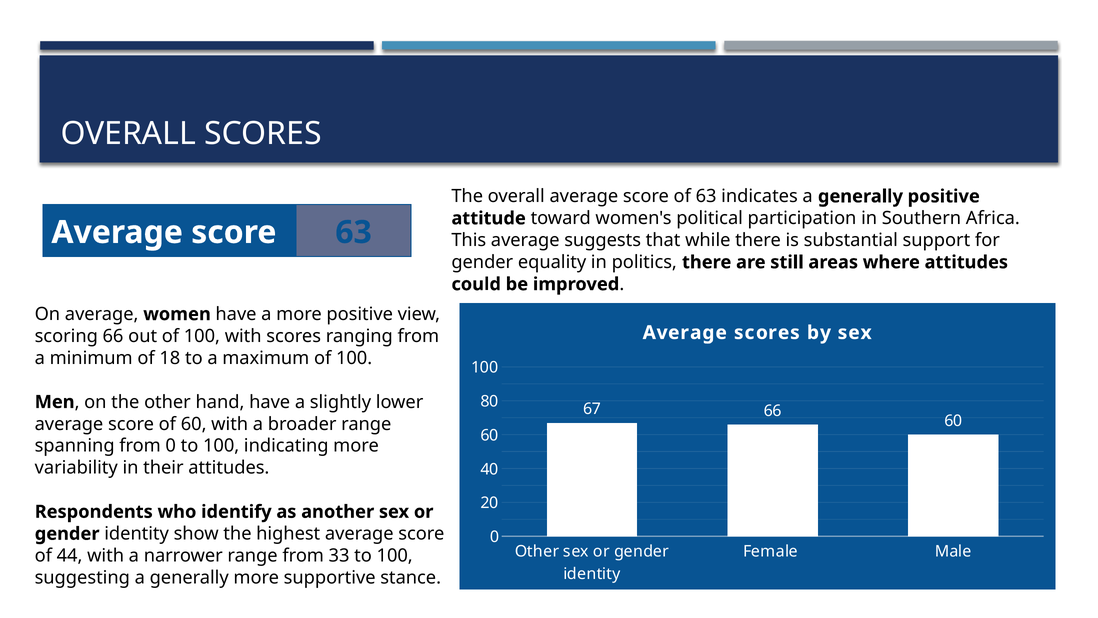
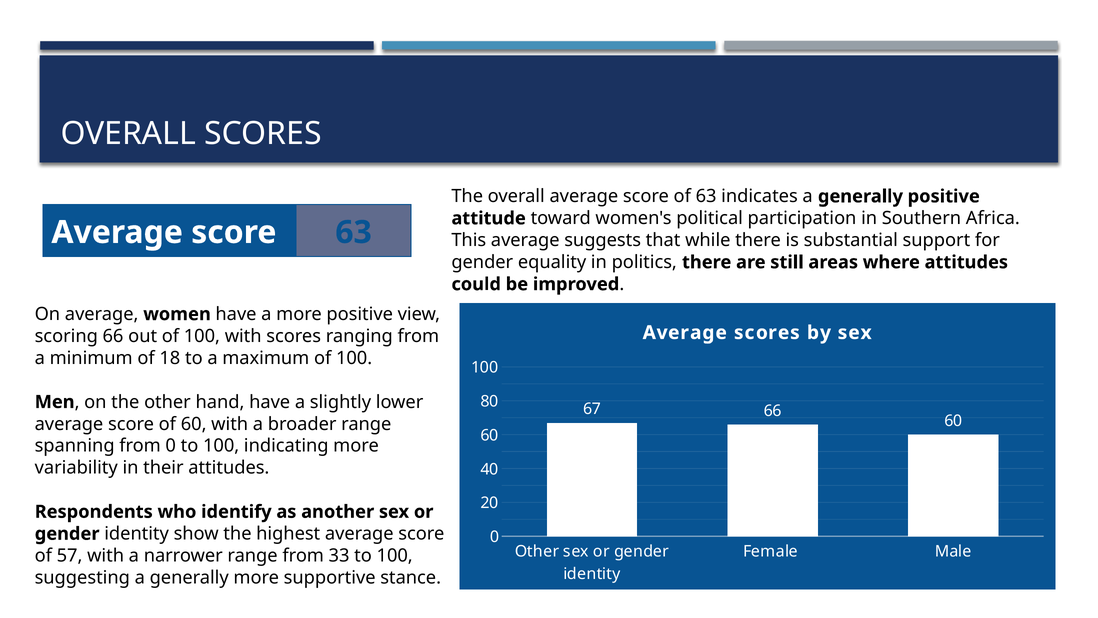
44: 44 -> 57
